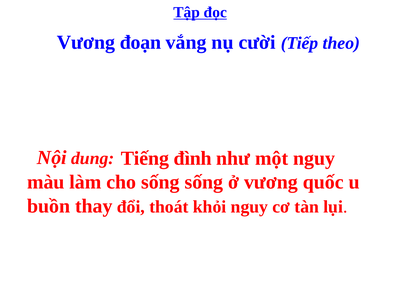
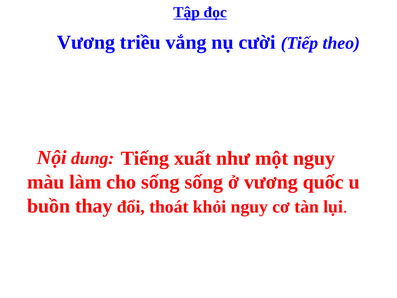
đoạn: đoạn -> triều
đình: đình -> xuất
